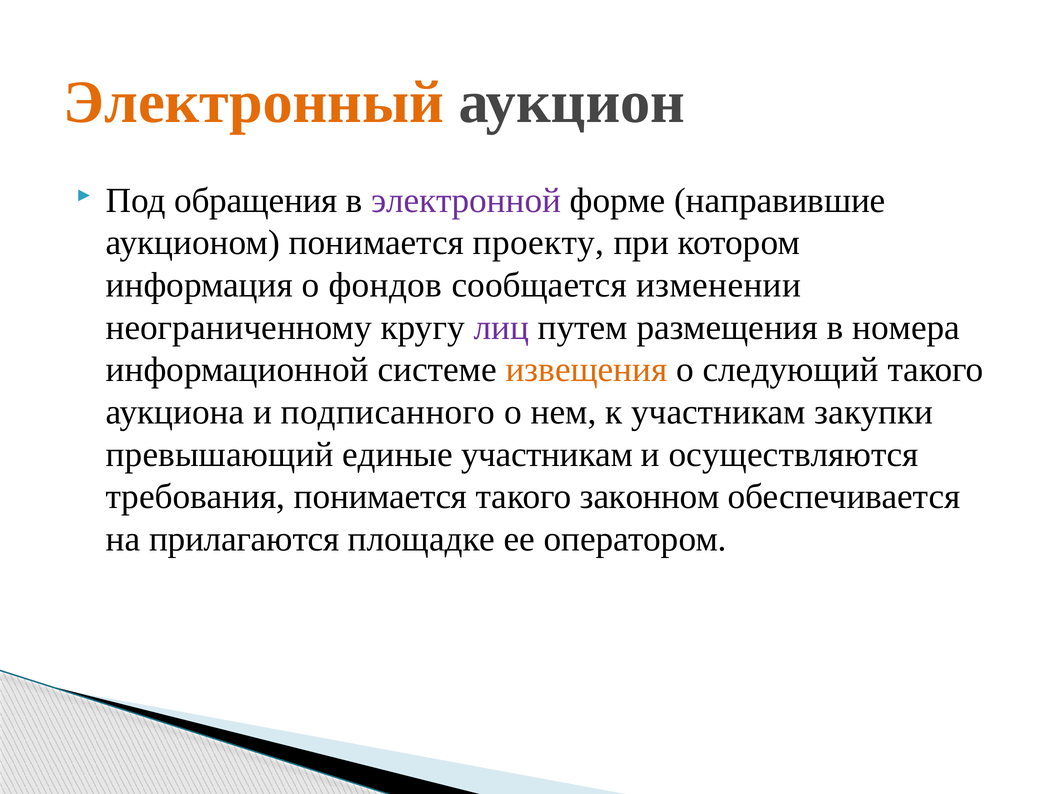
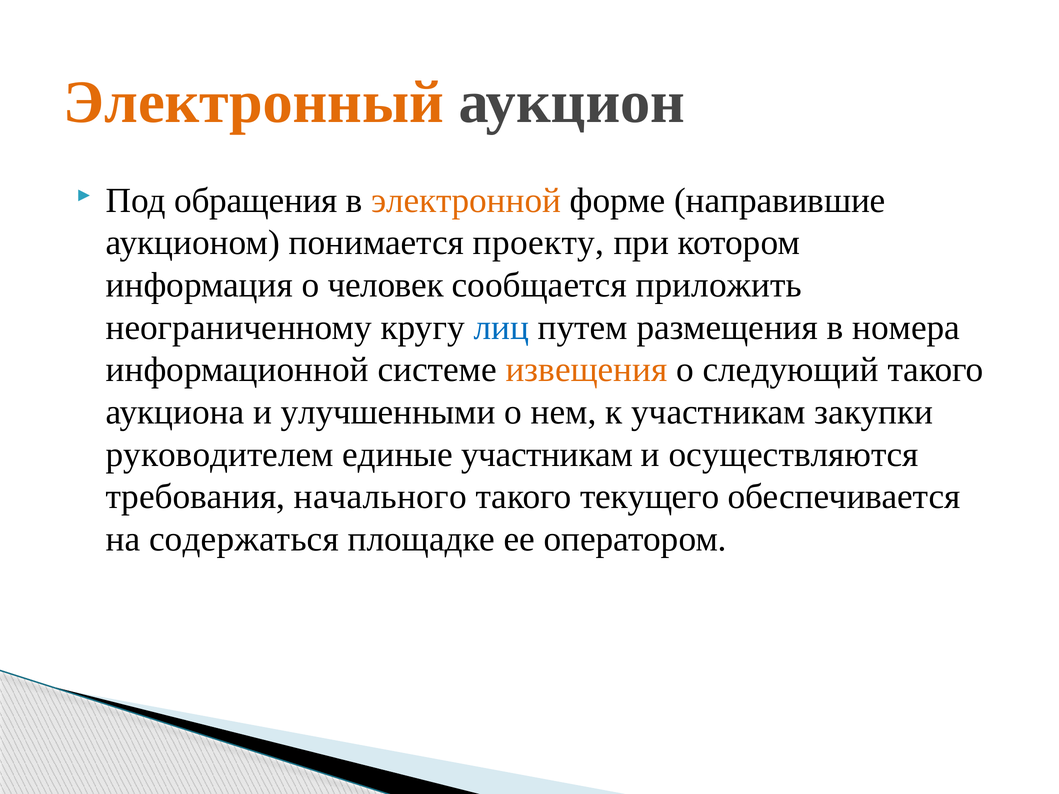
электронной colour: purple -> orange
фондов: фондов -> человек
изменении: изменении -> приложить
лиц colour: purple -> blue
подписанного: подписанного -> улучшенными
превышающий: превышающий -> руководителем
требования понимается: понимается -> начального
законном: законном -> текущего
прилагаются: прилагаются -> содержаться
